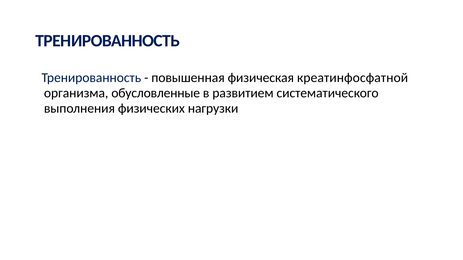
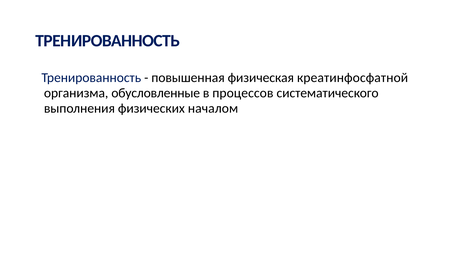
развитием: развитием -> процессов
нагрузки: нагрузки -> началом
